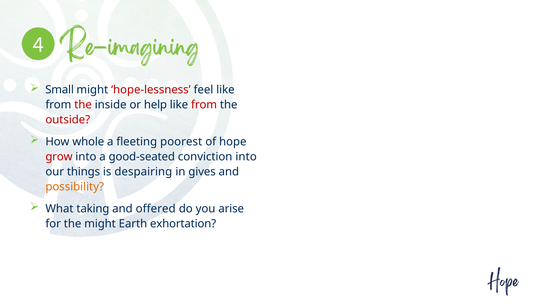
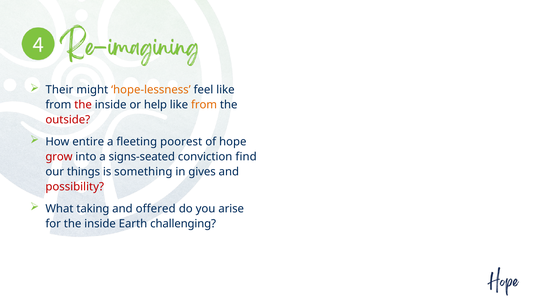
Small: Small -> Their
hope-lessness colour: red -> orange
from at (204, 105) colour: red -> orange
whole: whole -> entire
good-seated: good-seated -> signs-seated
conviction into: into -> find
despairing: despairing -> something
possibility colour: orange -> red
for the might: might -> inside
exhortation: exhortation -> challenging
